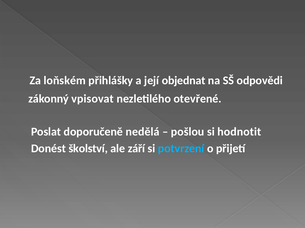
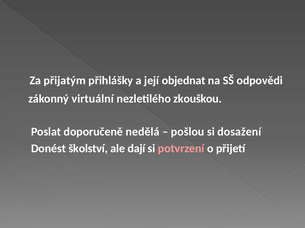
loňském: loňském -> přijatým
vpisovat: vpisovat -> virtuální
otevřené: otevřené -> zkouškou
hodnotit: hodnotit -> dosažení
září: září -> dají
potvrzení colour: light blue -> pink
